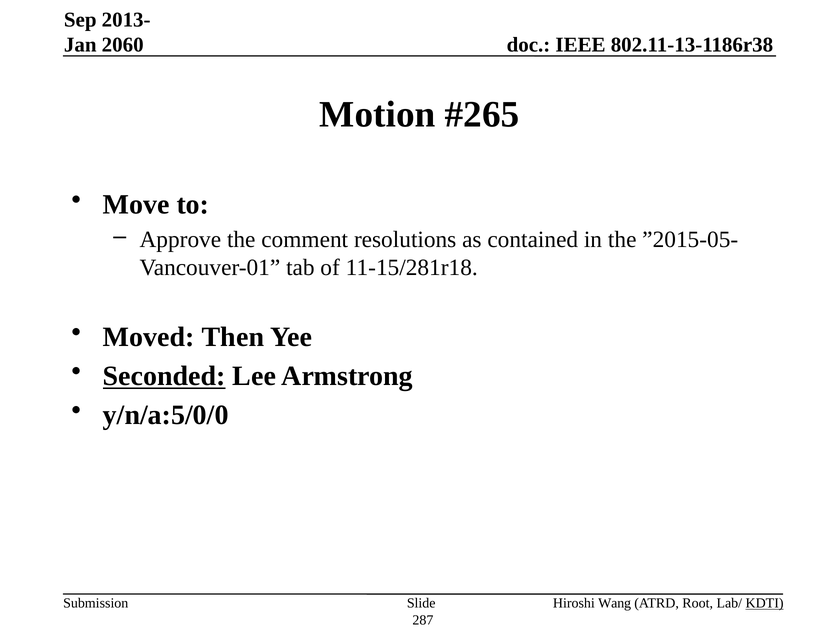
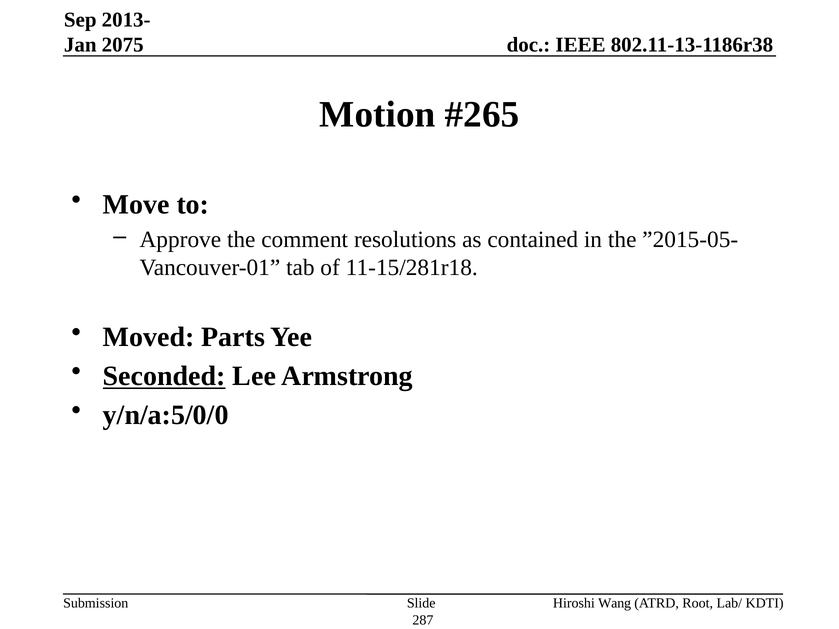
2060: 2060 -> 2075
Then: Then -> Parts
KDTI underline: present -> none
